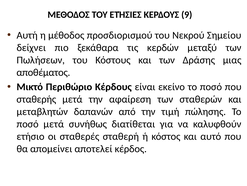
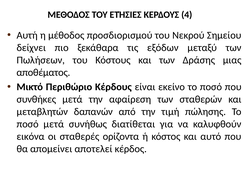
9: 9 -> 4
κερδών: κερδών -> εξόδων
σταθερής: σταθερής -> συνθήκες
ετήσιο: ετήσιο -> εικόνα
σταθερή: σταθερή -> ορίζοντα
